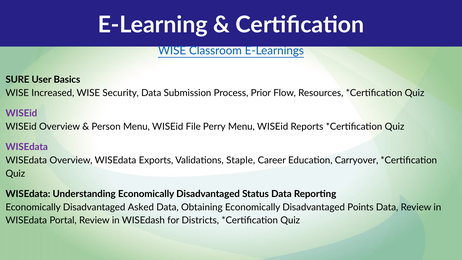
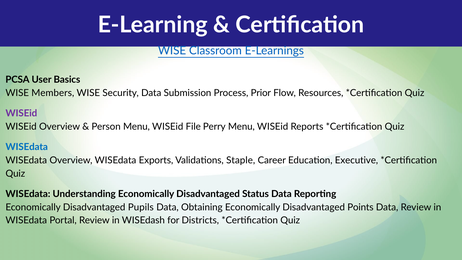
SURE: SURE -> PCSA
Increased: Increased -> Members
WISEdata at (27, 147) colour: purple -> blue
Carryover: Carryover -> Executive
Asked: Asked -> Pupils
